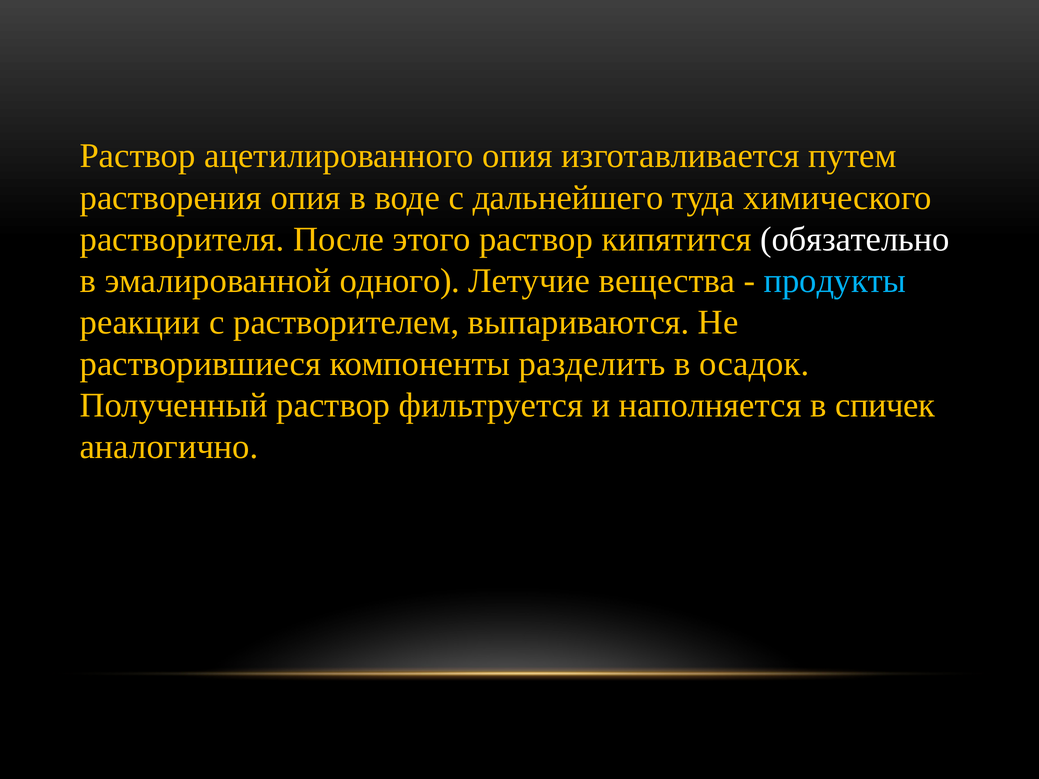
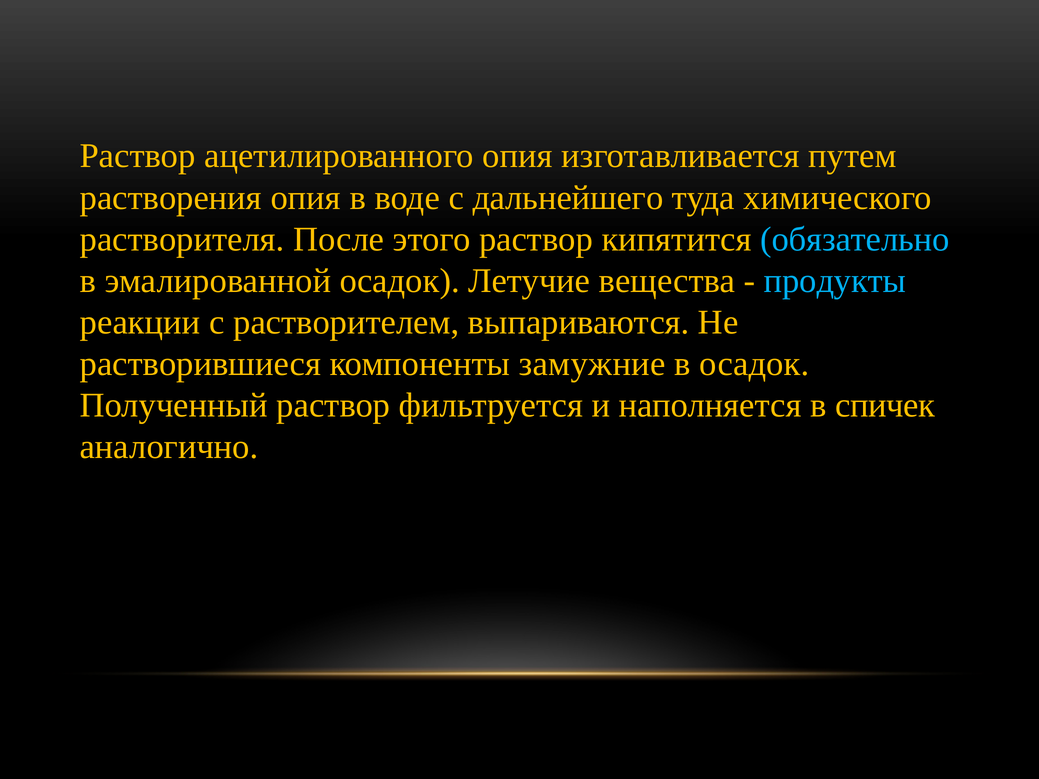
обязательно colour: white -> light blue
эмалированной одного: одного -> осадок
разделить: разделить -> замужние
